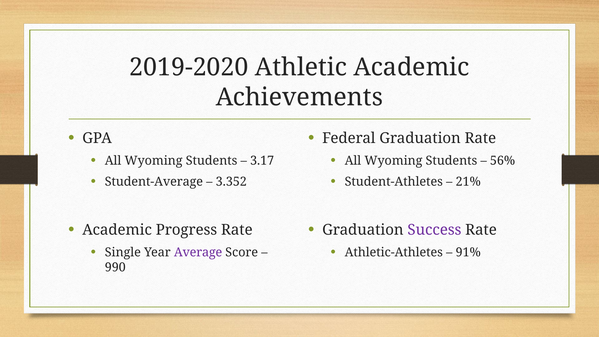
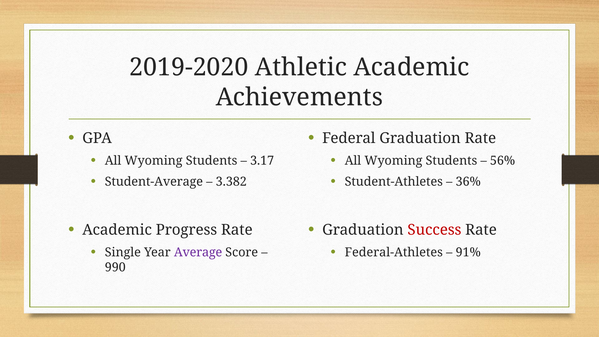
3.352: 3.352 -> 3.382
21%: 21% -> 36%
Success colour: purple -> red
Athletic-Athletes: Athletic-Athletes -> Federal-Athletes
